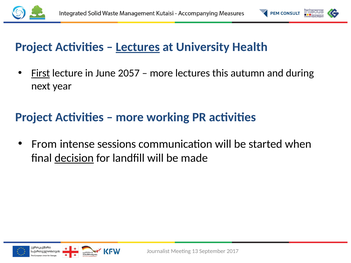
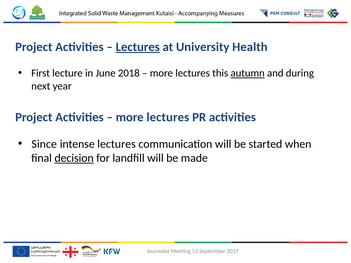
First underline: present -> none
2057: 2057 -> 2018
autumn underline: none -> present
working at (168, 117): working -> lectures
From: From -> Since
intense sessions: sessions -> lectures
